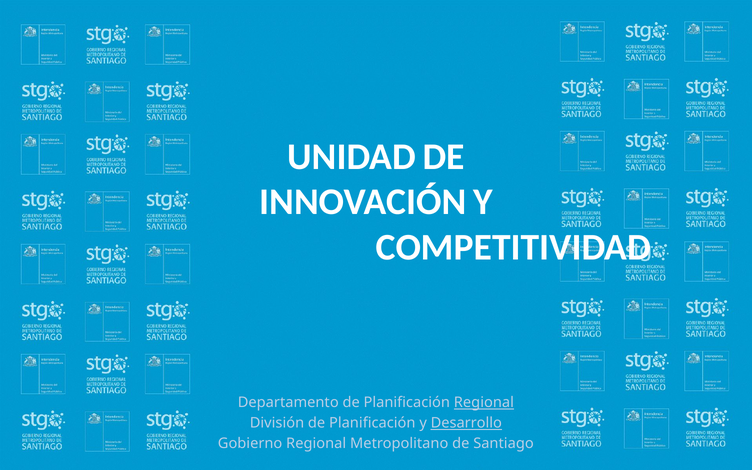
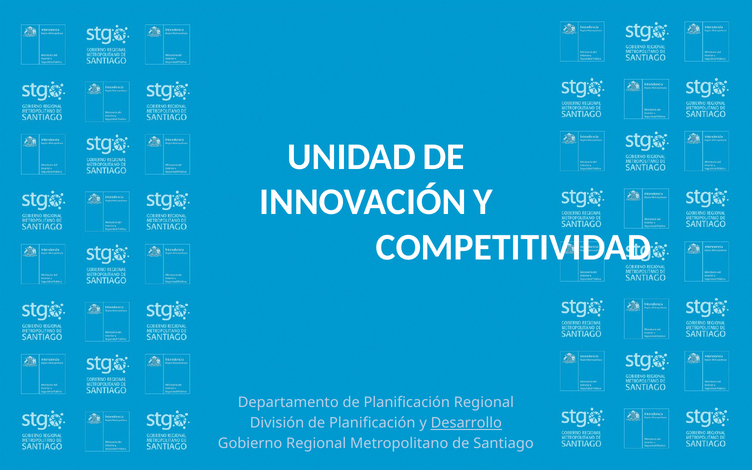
Regional at (484, 403) underline: present -> none
